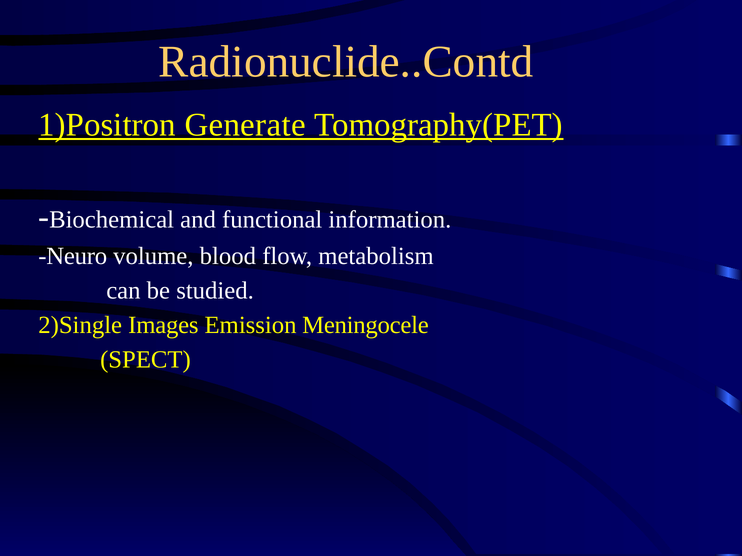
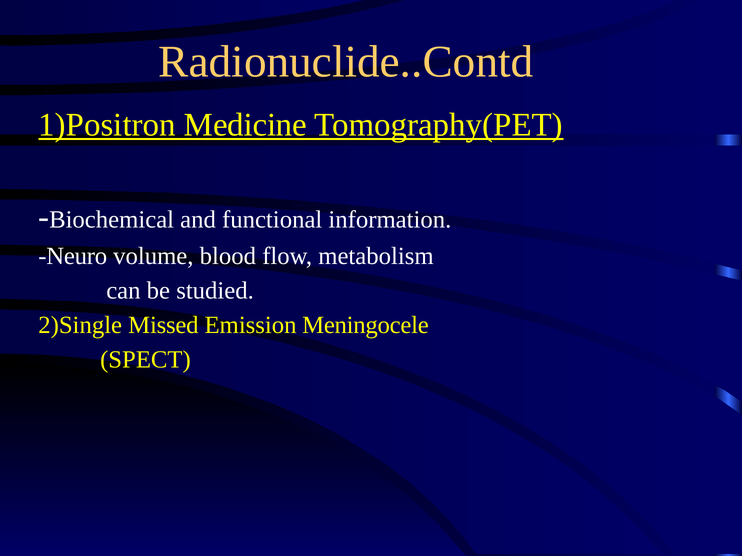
Generate: Generate -> Medicine
Images: Images -> Missed
